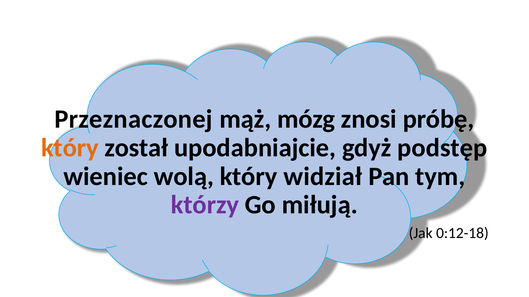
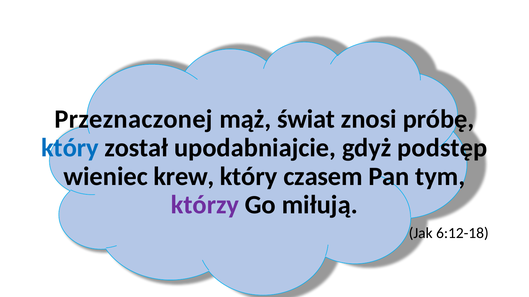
mózg: mózg -> świat
który at (70, 148) colour: orange -> blue
wolą: wolą -> krew
widział: widział -> czasem
0:12-18: 0:12-18 -> 6:12-18
